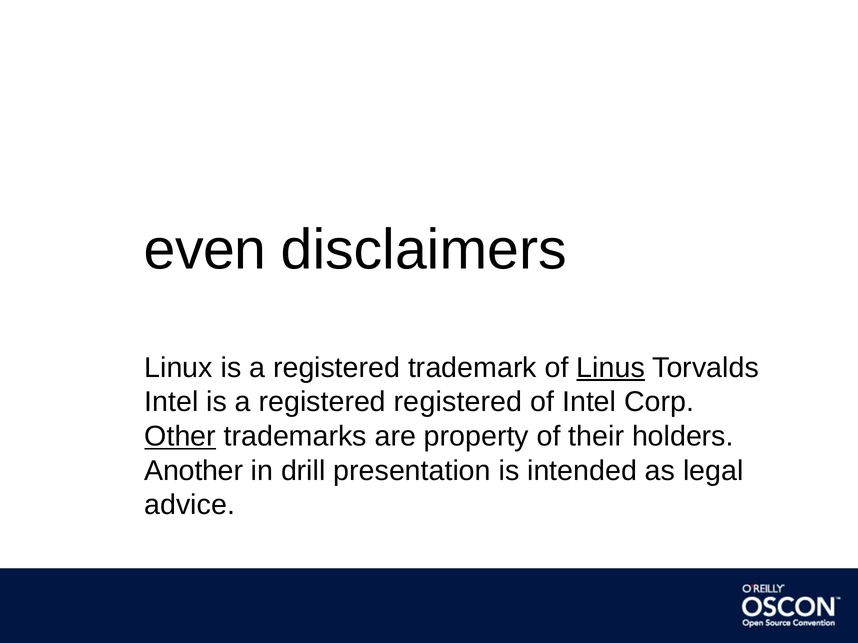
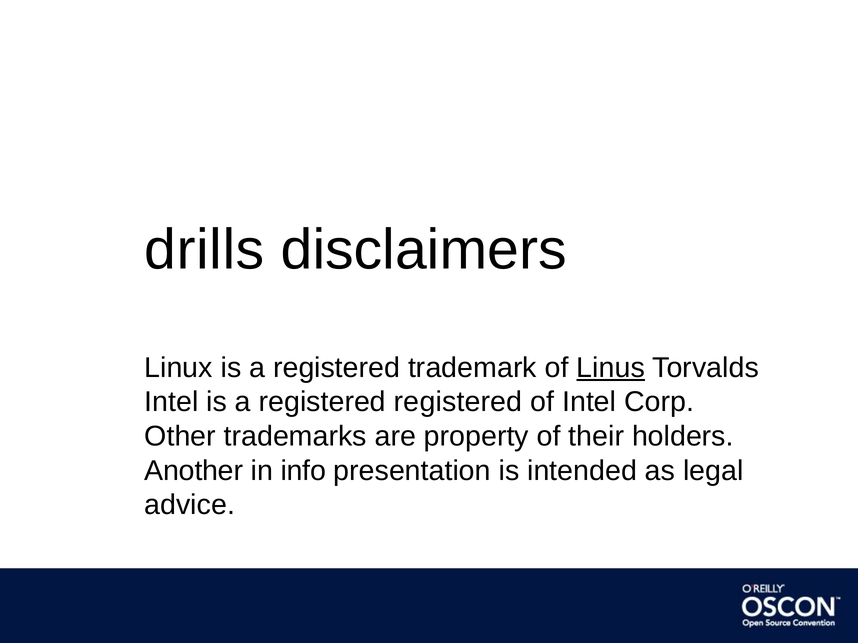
even: even -> drills
Other underline: present -> none
drill: drill -> info
